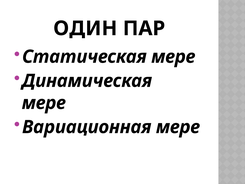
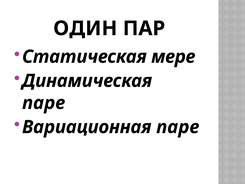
мере at (44, 103): мере -> паре
Вариационная мере: мере -> паре
